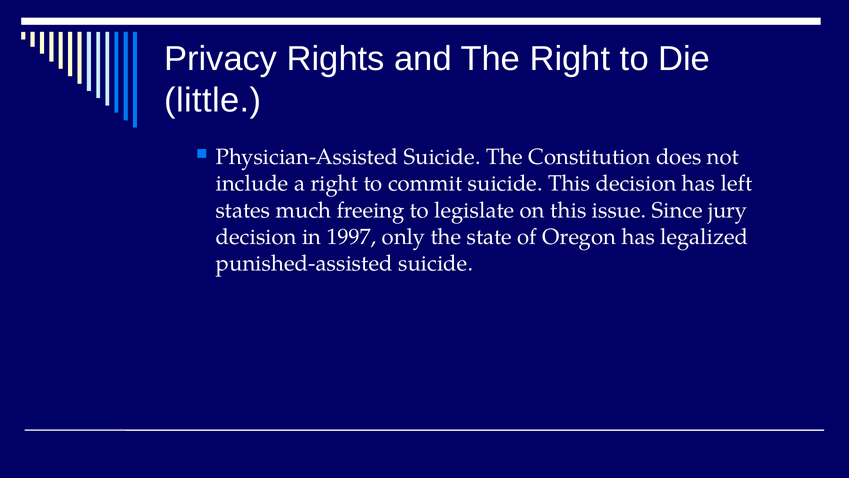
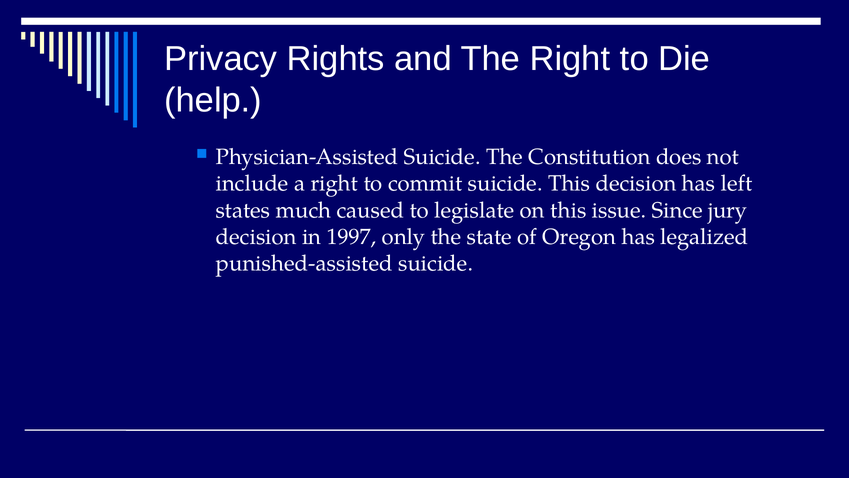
little: little -> help
freeing: freeing -> caused
